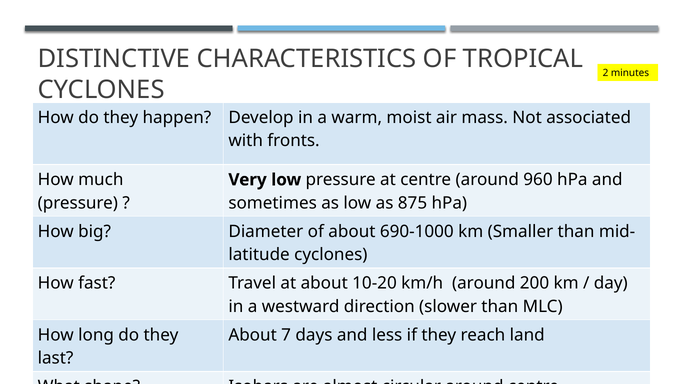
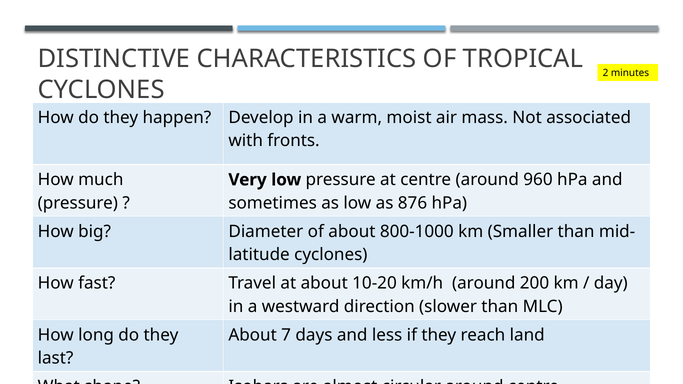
875: 875 -> 876
690-1000: 690-1000 -> 800-1000
